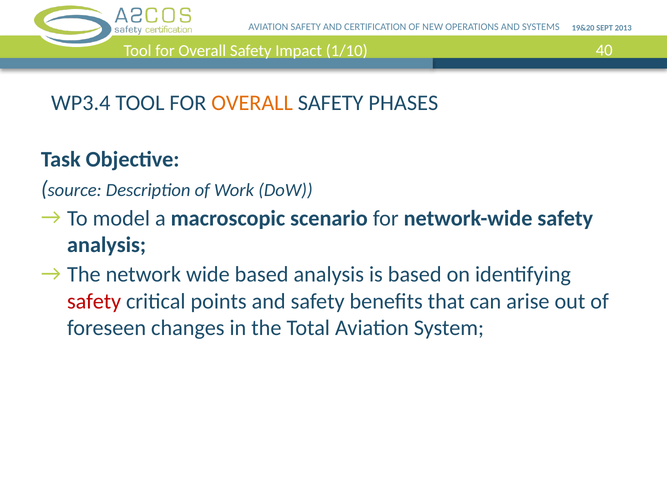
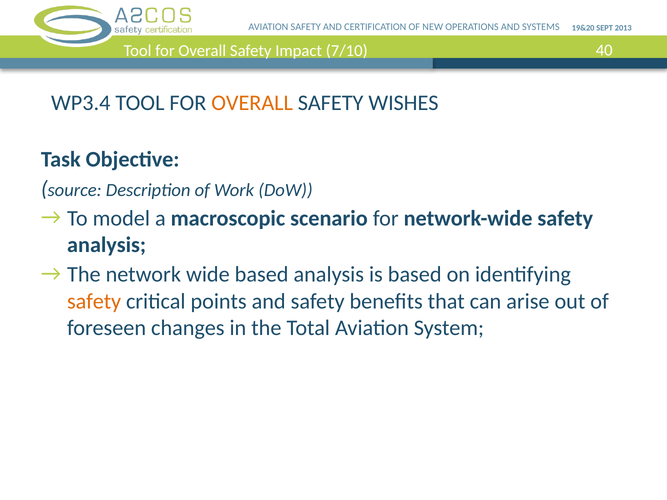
1/10: 1/10 -> 7/10
PHASES: PHASES -> WISHES
safety at (94, 301) colour: red -> orange
